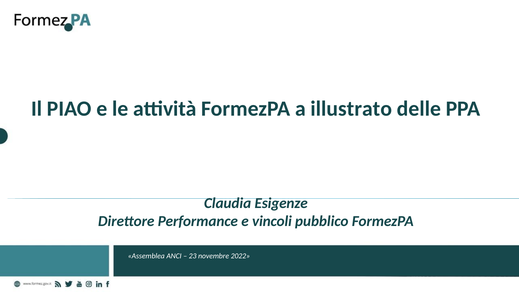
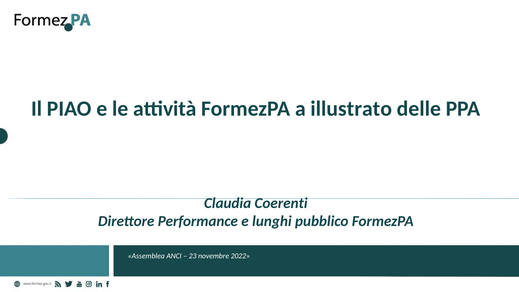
Esigenze: Esigenze -> Coerenti
vincoli: vincoli -> lunghi
